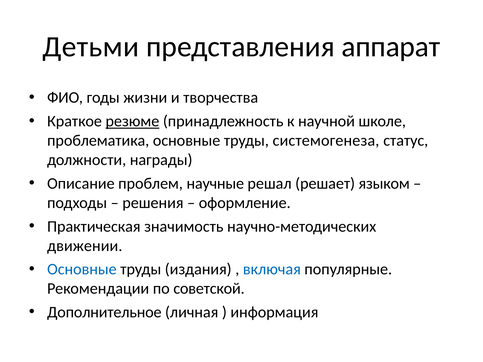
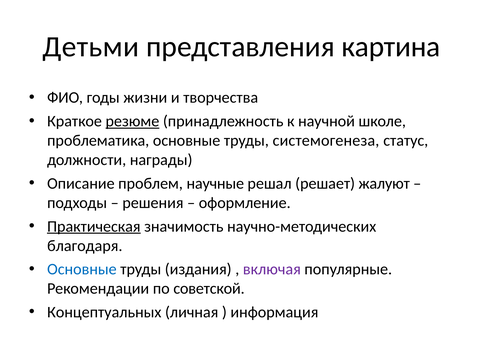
аппарат: аппарат -> картина
языком: языком -> жалуют
Практическая underline: none -> present
движении: движении -> благодаря
включая colour: blue -> purple
Дополнительное: Дополнительное -> Концептуальных
